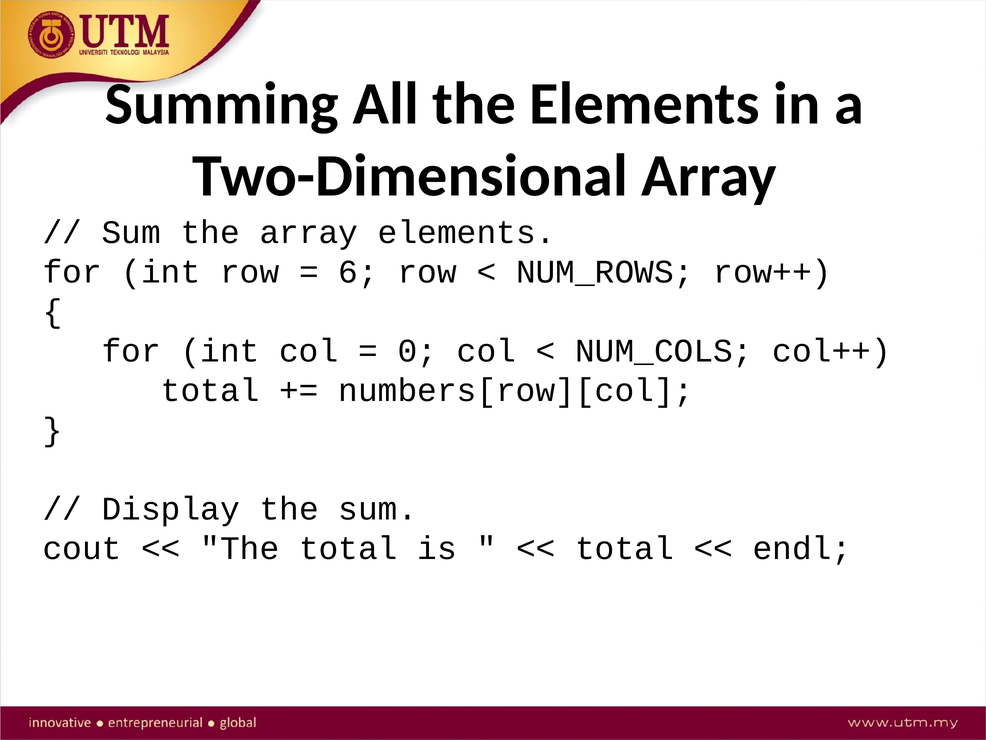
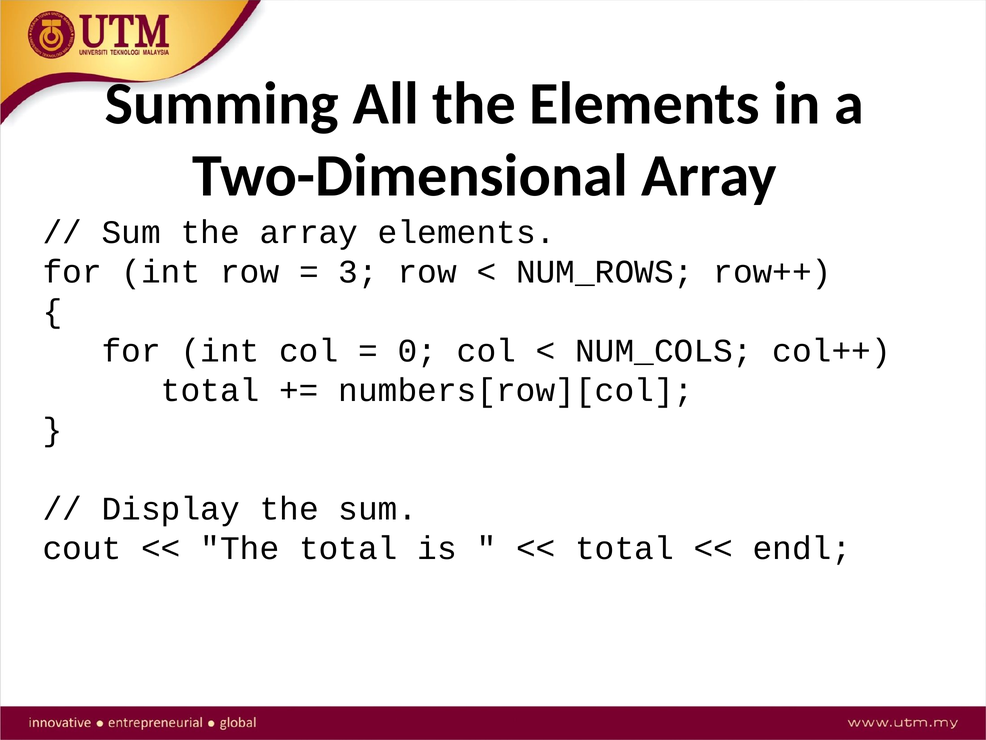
6: 6 -> 3
